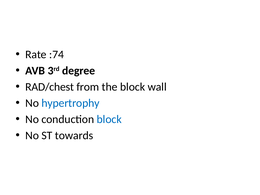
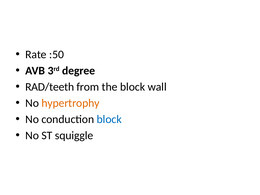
:74: :74 -> :50
RAD/chest: RAD/chest -> RAD/teeth
hypertrophy colour: blue -> orange
towards: towards -> squiggle
